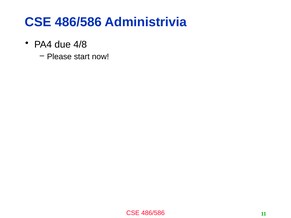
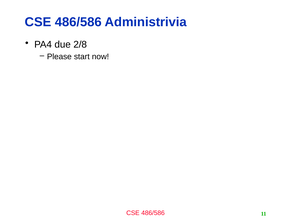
4/8: 4/8 -> 2/8
